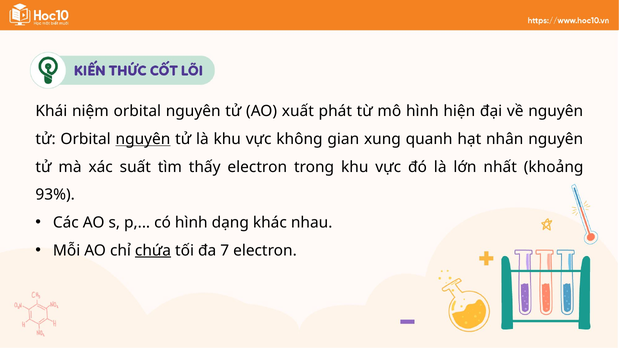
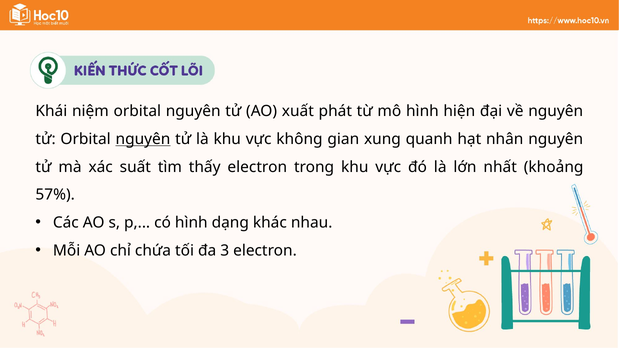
93%: 93% -> 57%
chứa underline: present -> none
7: 7 -> 3
